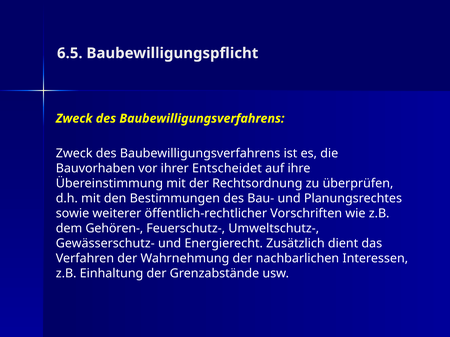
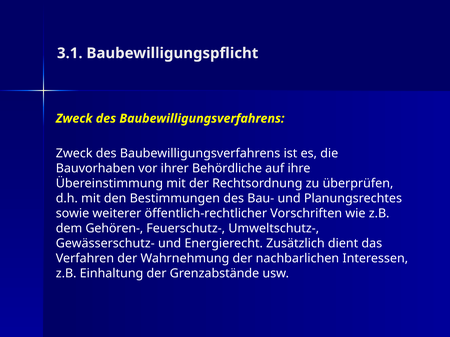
6.5: 6.5 -> 3.1
Entscheidet: Entscheidet -> Behördliche
